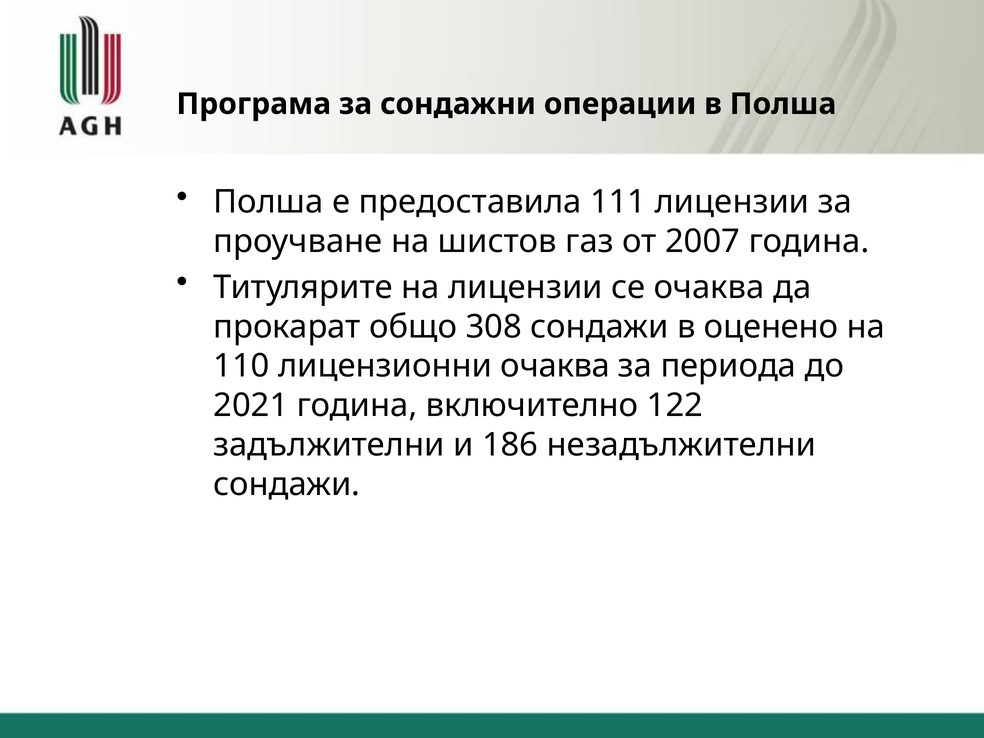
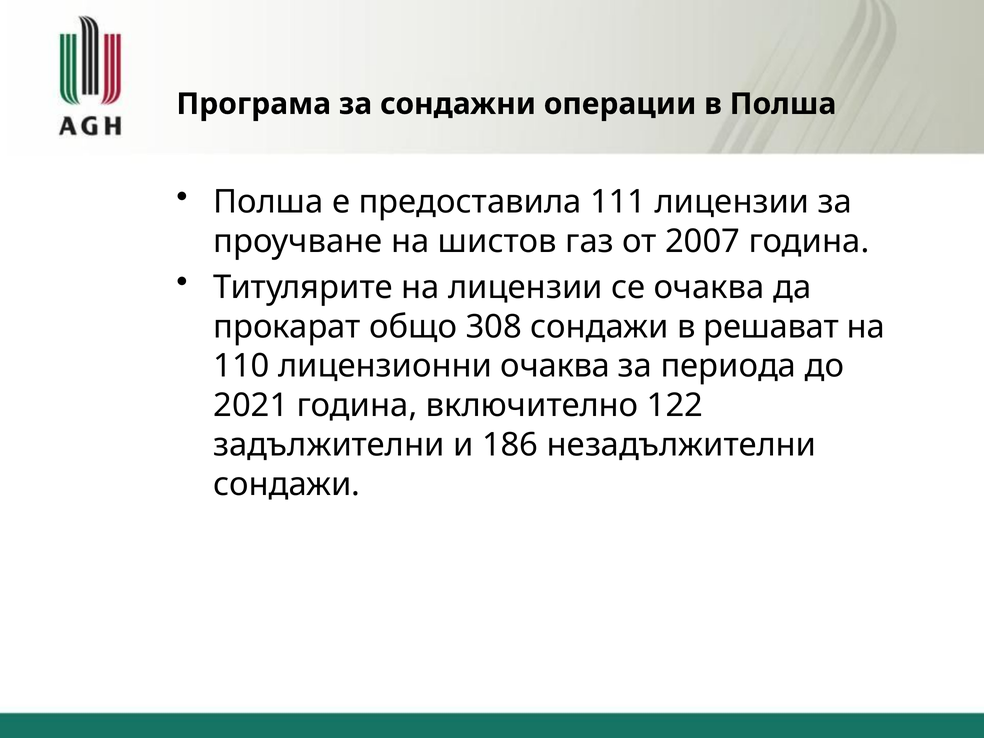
оценено: оценено -> решават
